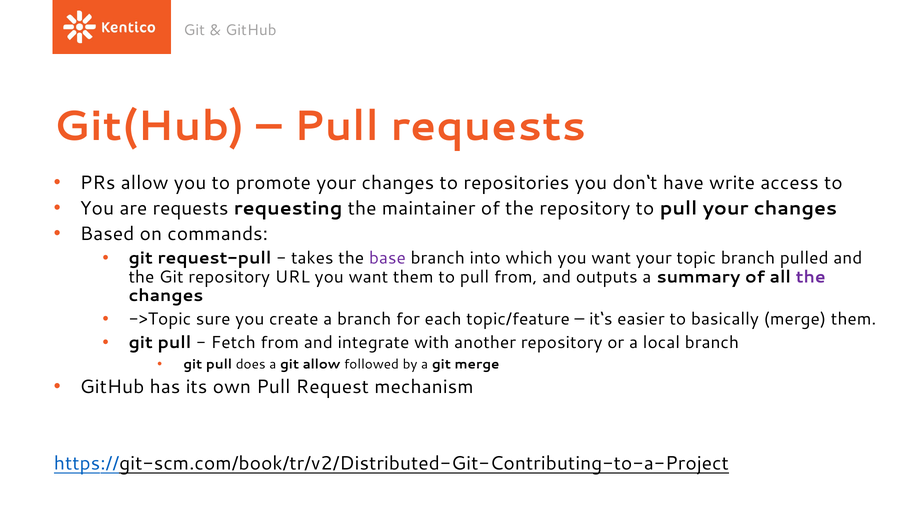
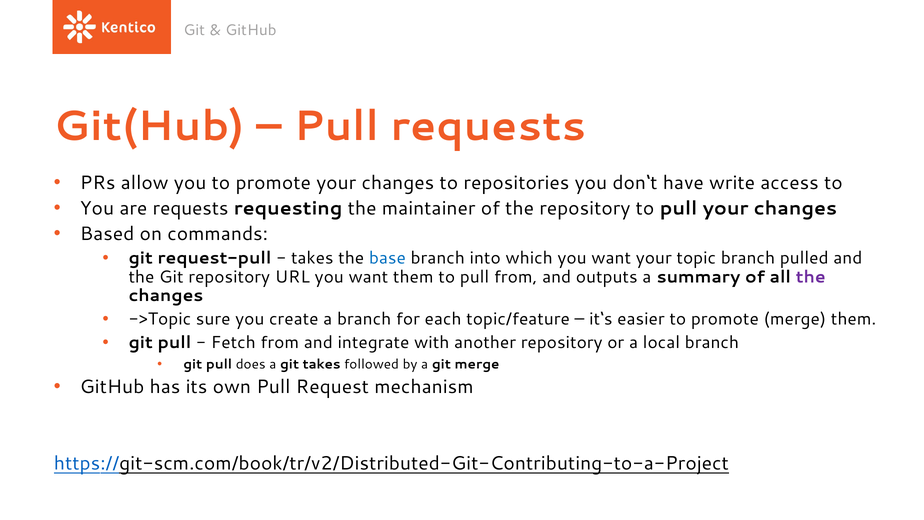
base colour: purple -> blue
easier to basically: basically -> promote
git allow: allow -> takes
